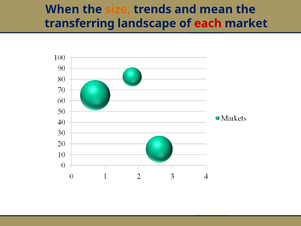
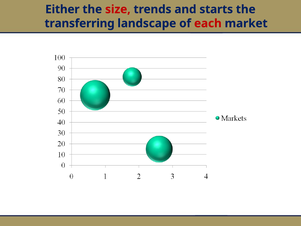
When: When -> Either
size colour: orange -> red
mean: mean -> starts
